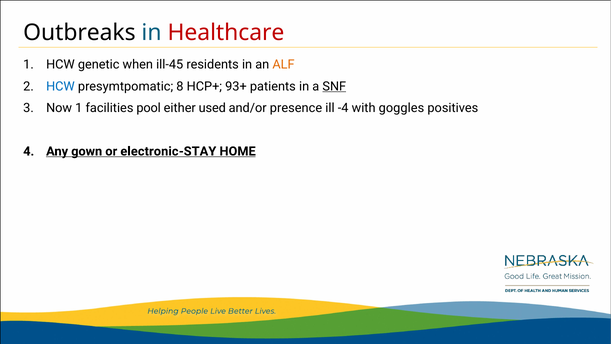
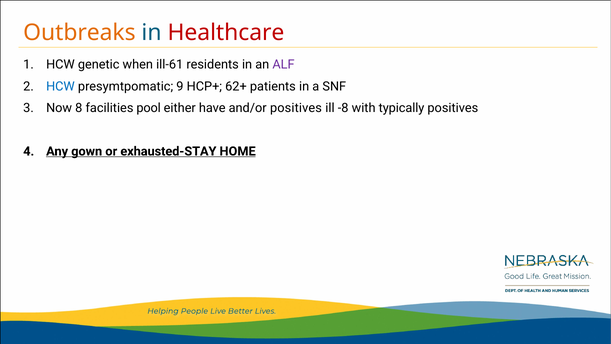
Outbreaks colour: black -> orange
ill-45: ill-45 -> ill-61
ALF colour: orange -> purple
8: 8 -> 9
93+: 93+ -> 62+
SNF underline: present -> none
Now 1: 1 -> 8
used: used -> have
and/or presence: presence -> positives
-4: -4 -> -8
goggles: goggles -> typically
electronic-STAY: electronic-STAY -> exhausted-STAY
